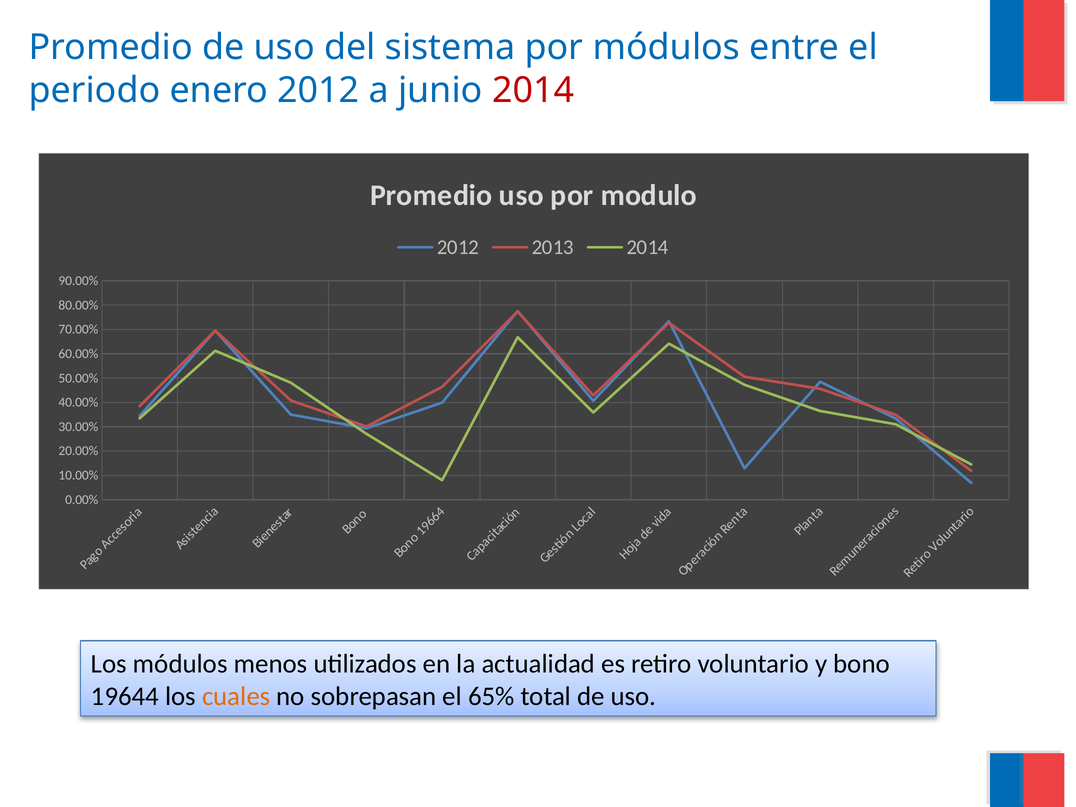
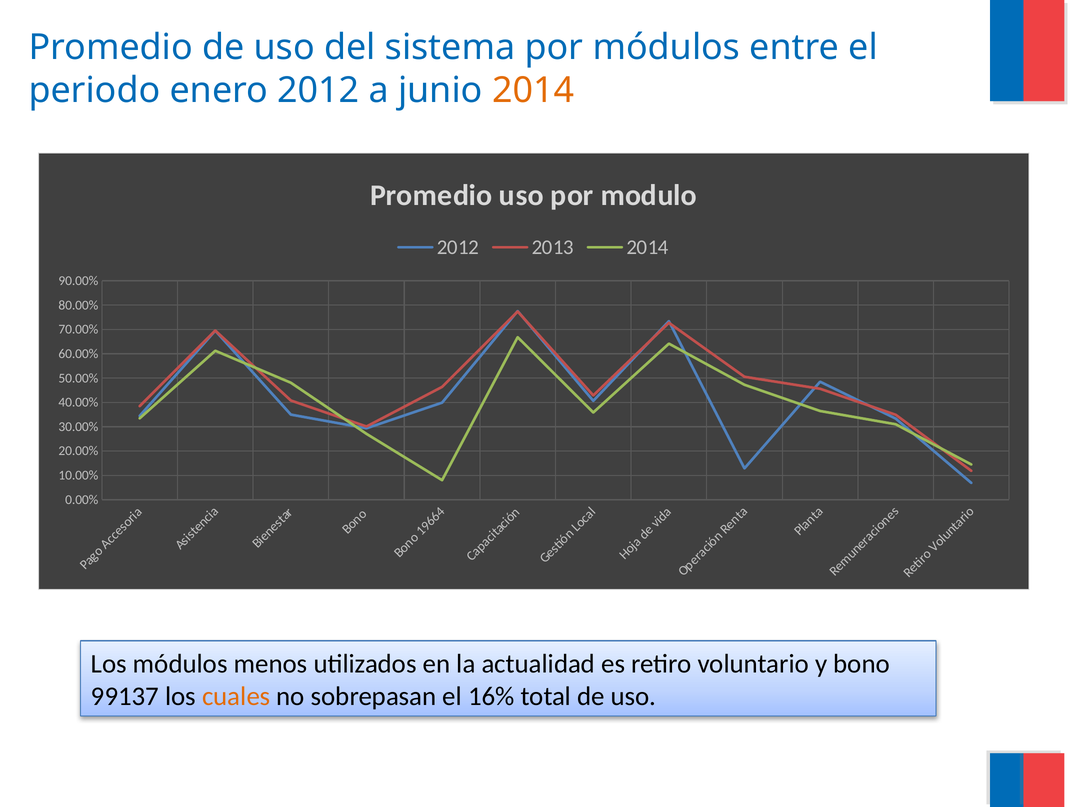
2014 at (533, 90) colour: red -> orange
19644: 19644 -> 99137
65%: 65% -> 16%
